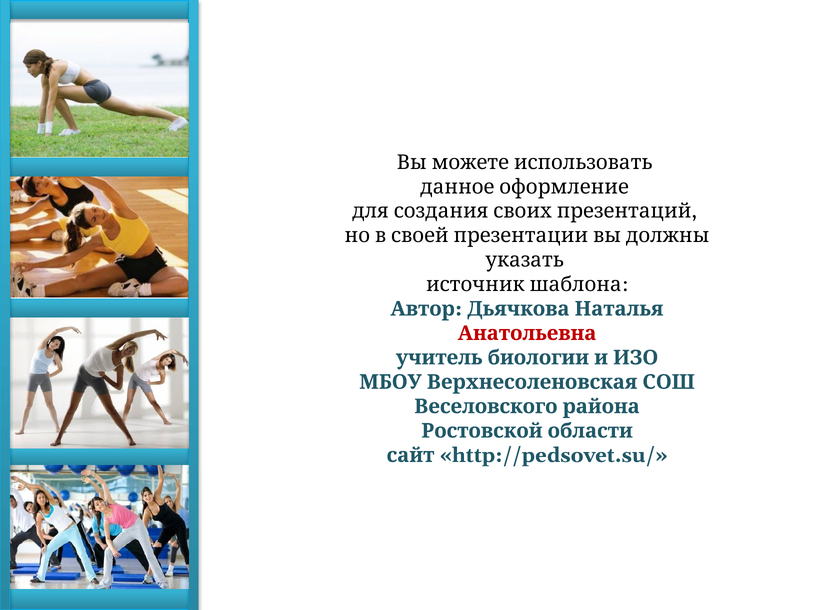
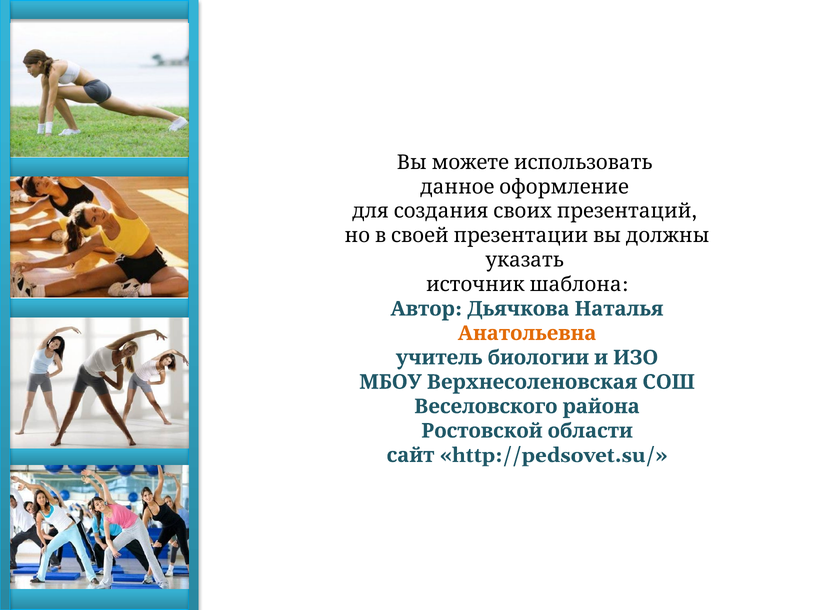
Анатольевна colour: red -> orange
